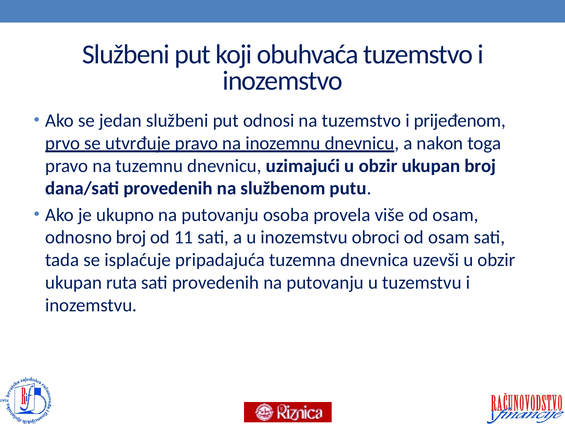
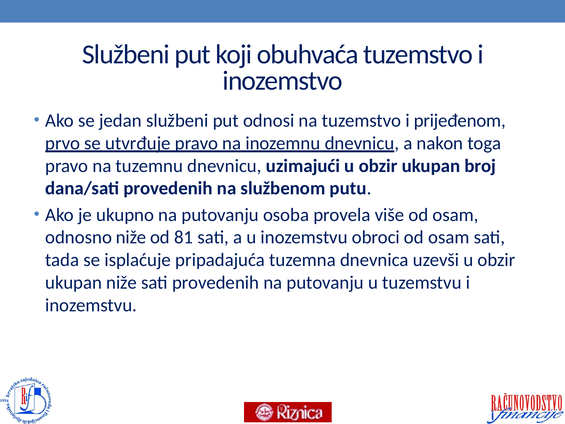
odnosno broj: broj -> niže
11: 11 -> 81
ukupan ruta: ruta -> niže
